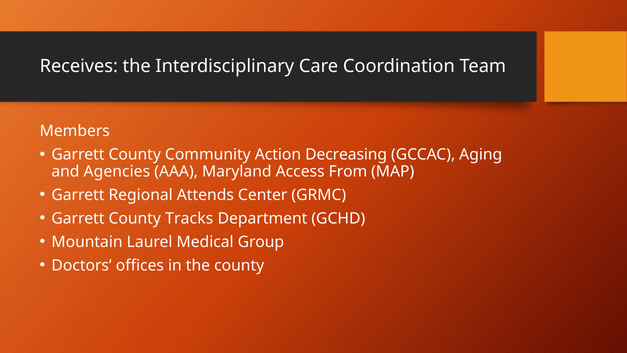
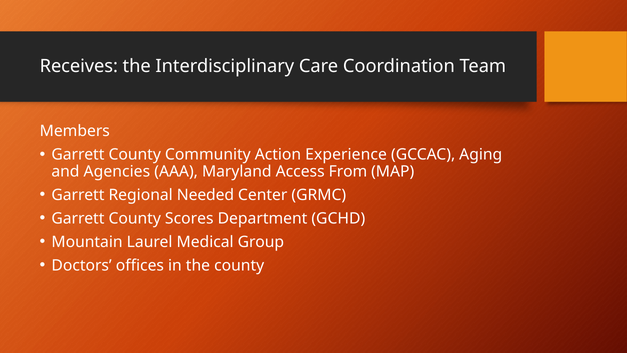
Decreasing: Decreasing -> Experience
Attends: Attends -> Needed
Tracks: Tracks -> Scores
